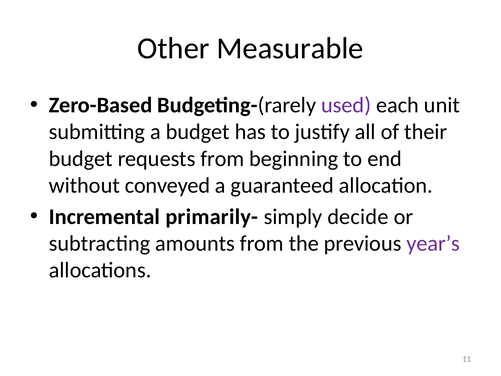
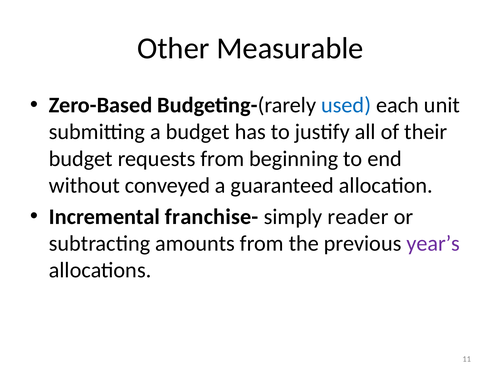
used colour: purple -> blue
primarily-: primarily- -> franchise-
decide: decide -> reader
